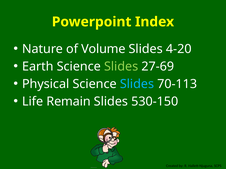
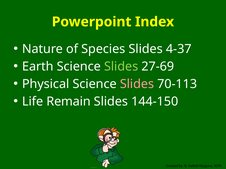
Volume: Volume -> Species
4-20: 4-20 -> 4-37
Slides at (137, 84) colour: light blue -> pink
530-150: 530-150 -> 144-150
